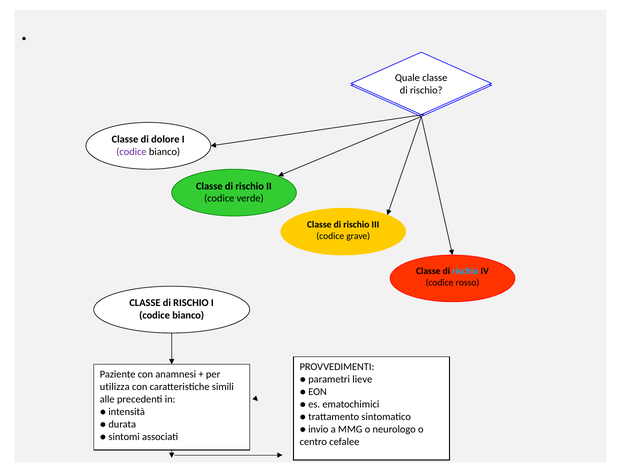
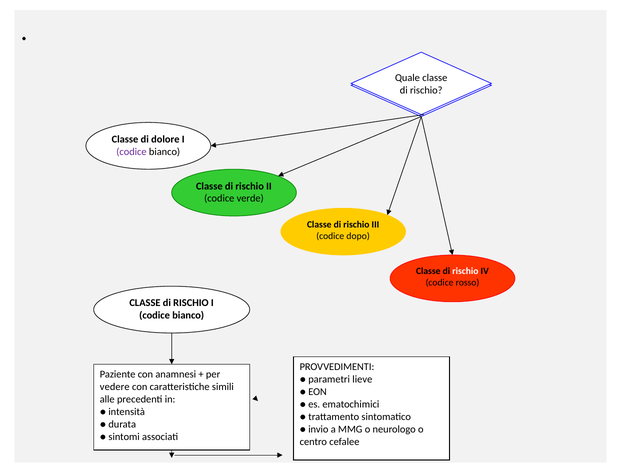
grave: grave -> dopo
rischio at (465, 271) colour: light blue -> white
utilizza: utilizza -> vedere
